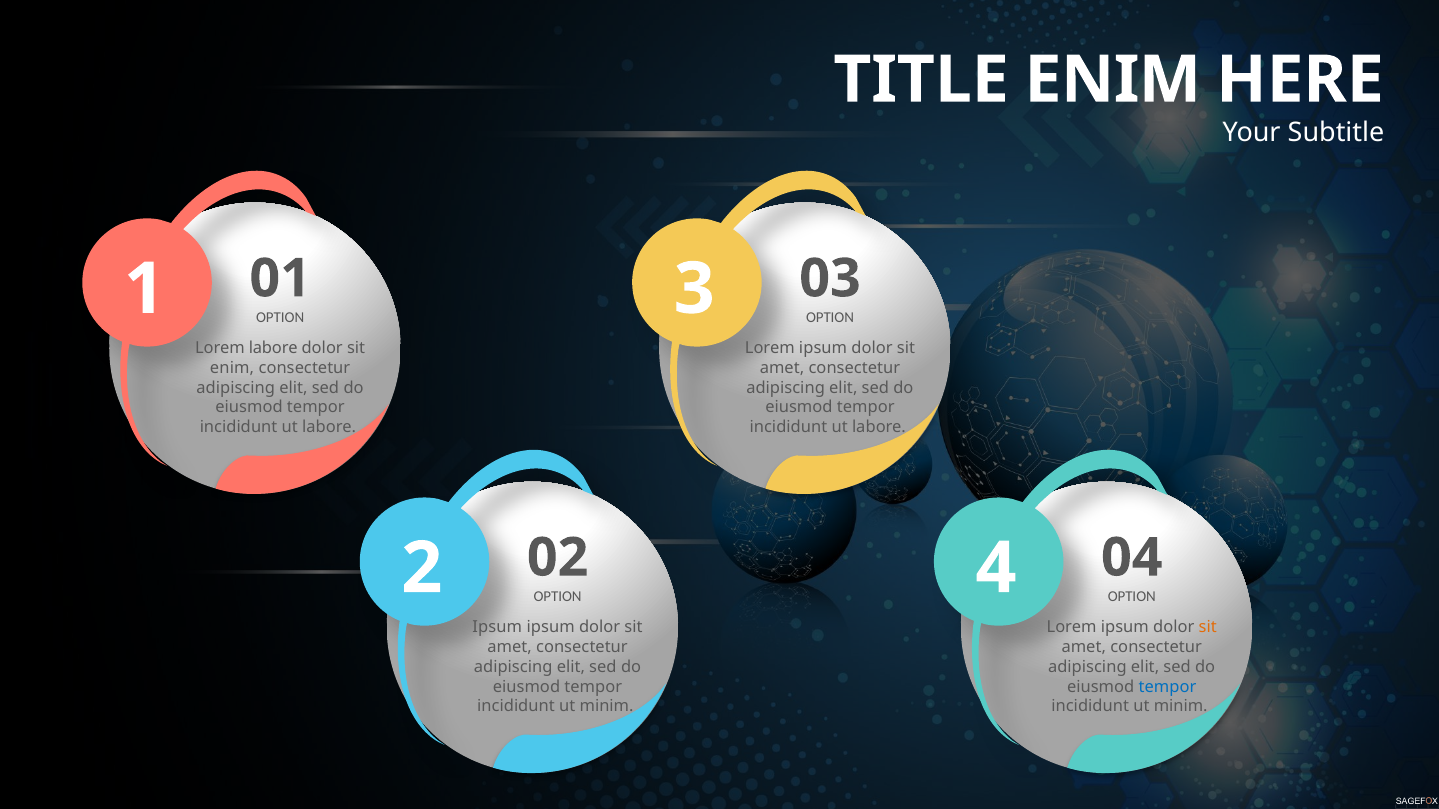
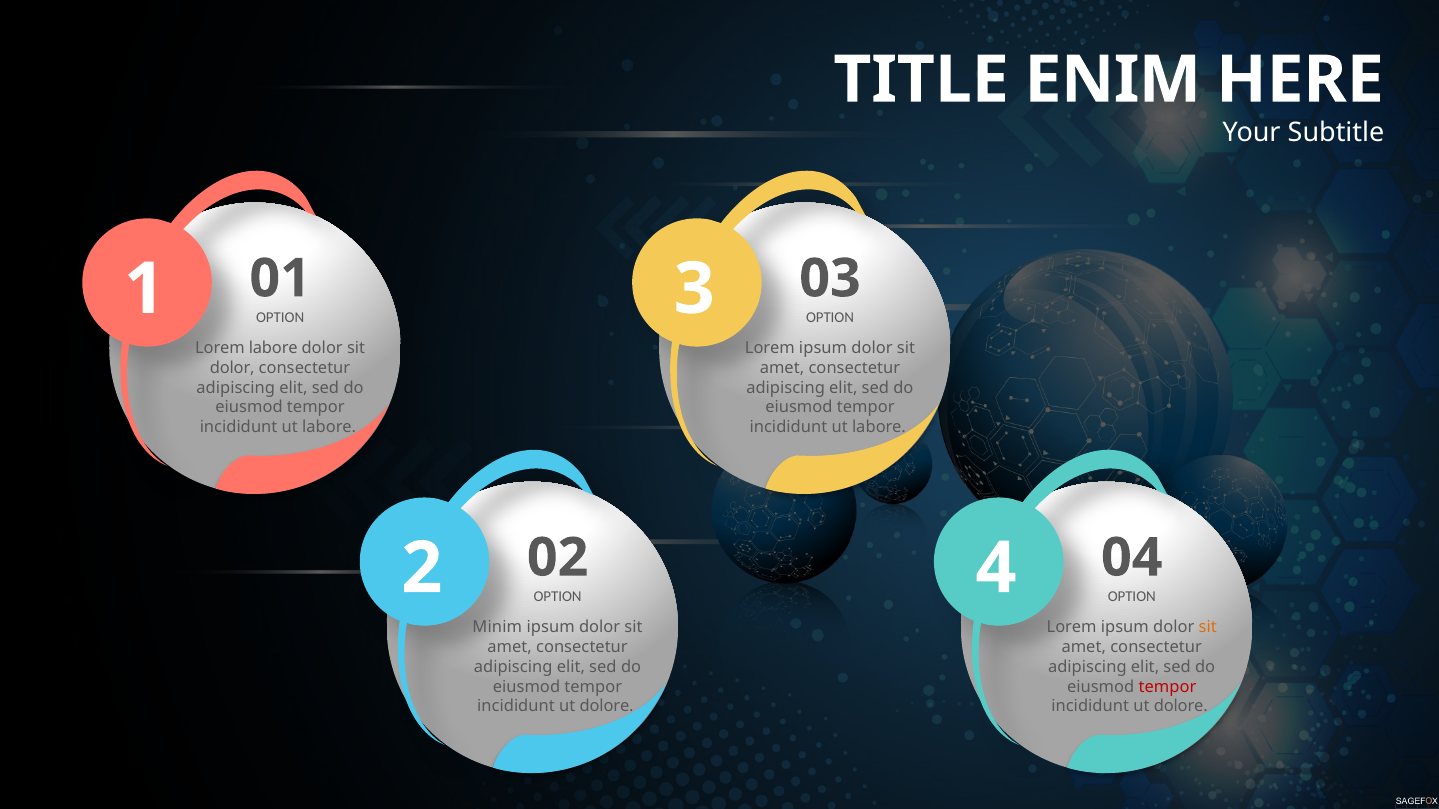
enim at (232, 368): enim -> dolor
Ipsum at (497, 628): Ipsum -> Minim
tempor at (1167, 687) colour: blue -> red
minim at (607, 707): minim -> dolore
minim at (1181, 707): minim -> dolore
